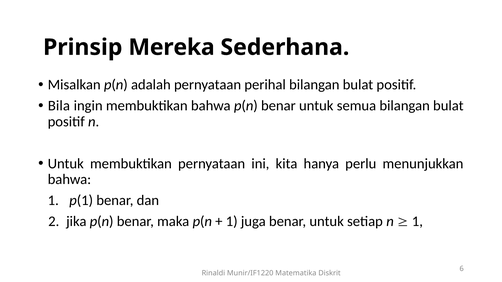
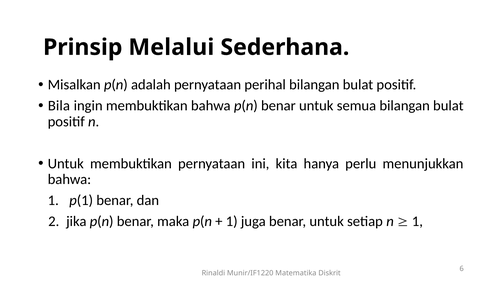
Mereka: Mereka -> Melalui
